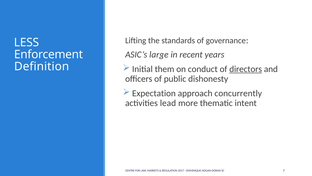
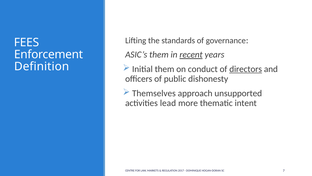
LESS: LESS -> FEES
ASIC’s large: large -> them
recent underline: none -> present
Expectation: Expectation -> Themselves
concurrently: concurrently -> unsupported
